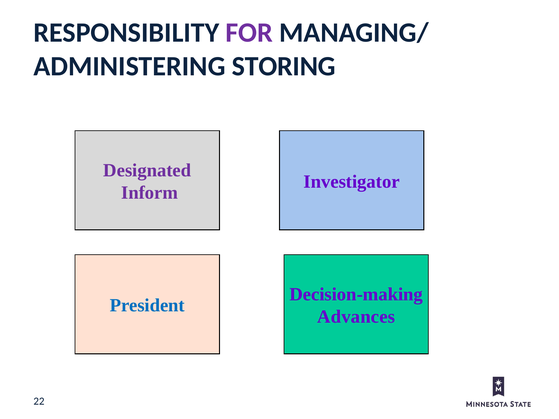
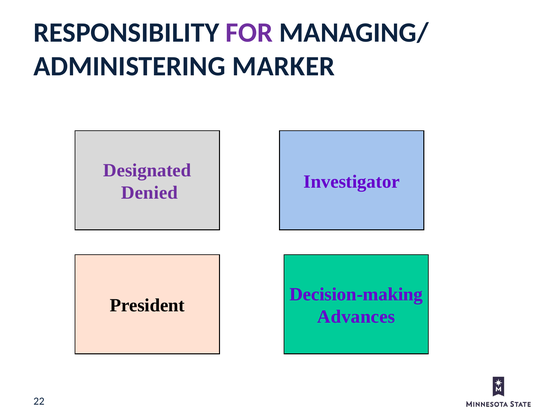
STORING: STORING -> MARKER
Inform: Inform -> Denied
President colour: blue -> black
